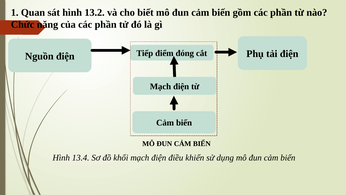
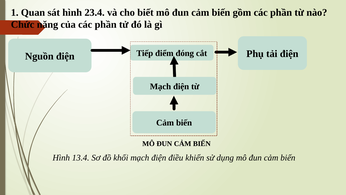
13.2: 13.2 -> 23.4
